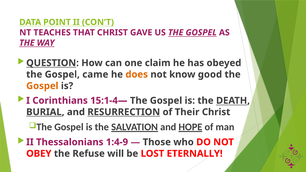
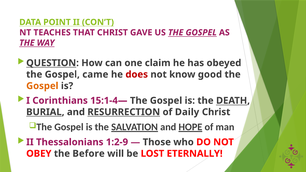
does colour: orange -> red
Their: Their -> Daily
1:4-9: 1:4-9 -> 1:2-9
Refuse: Refuse -> Before
